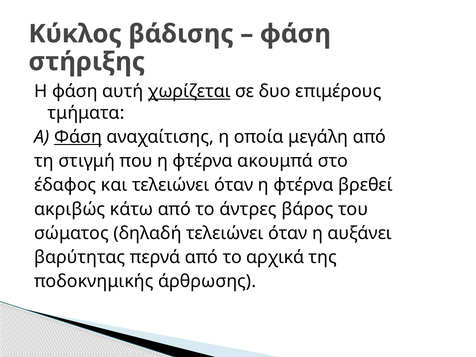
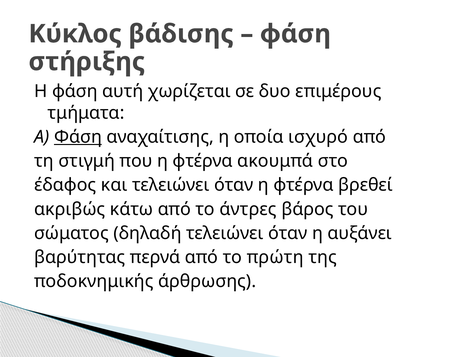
χωρίζεται underline: present -> none
μεγάλη: μεγάλη -> ισχυρό
αρχικά: αρχικά -> πρώτη
